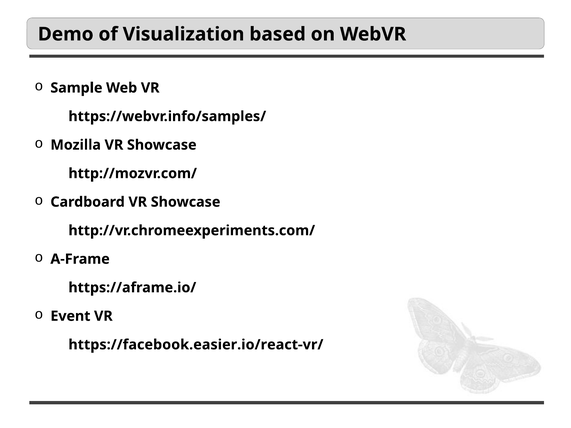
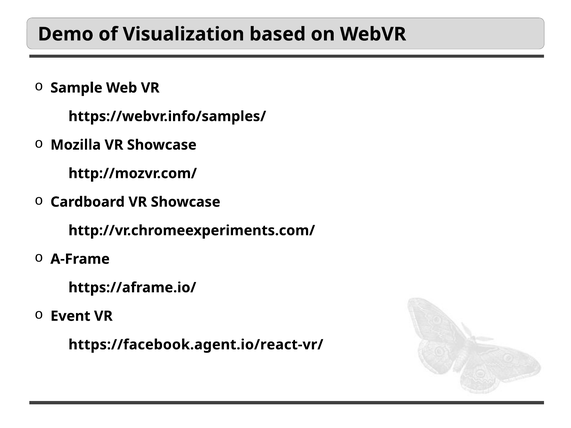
https://facebook.easier.io/react-vr/: https://facebook.easier.io/react-vr/ -> https://facebook.agent.io/react-vr/
